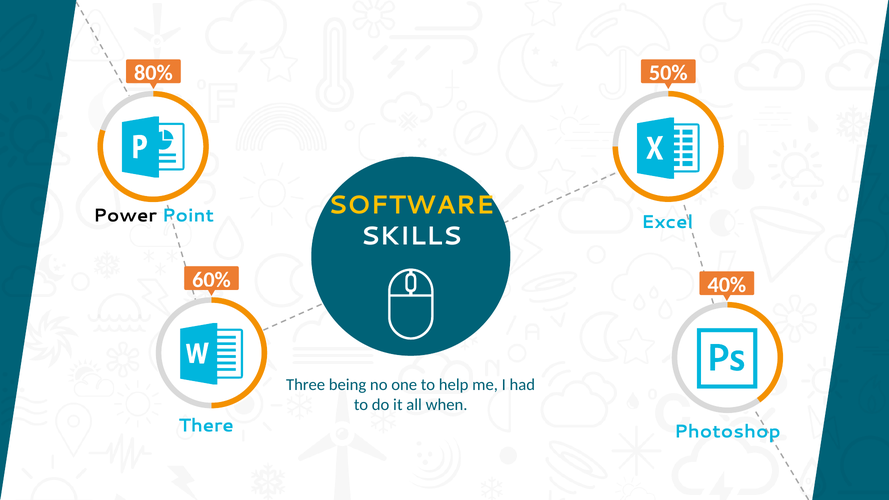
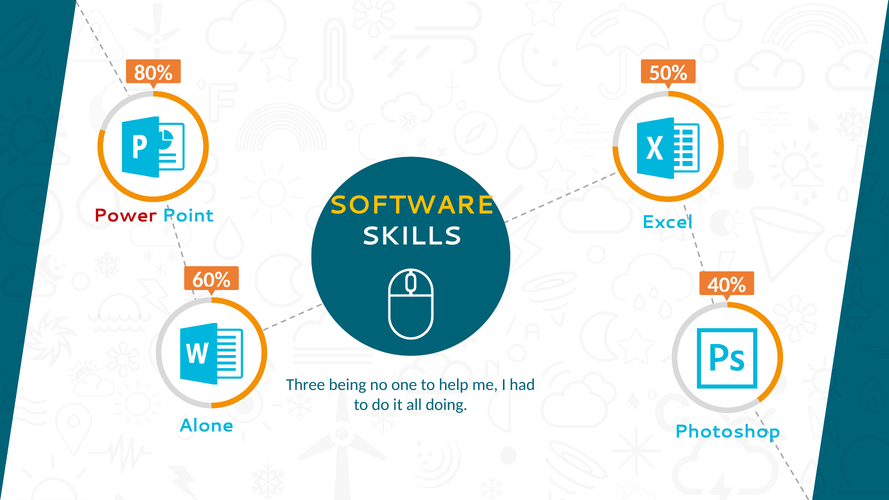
Power colour: black -> red
when: when -> doing
There: There -> Alone
